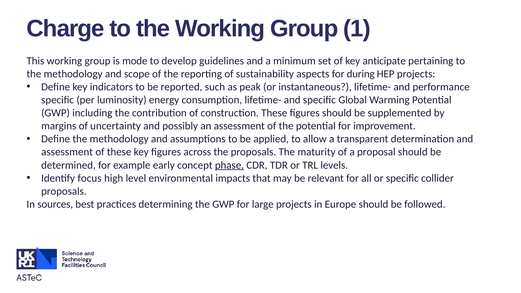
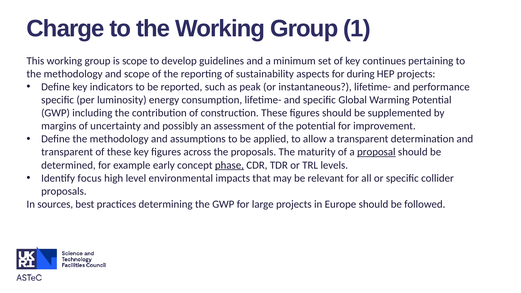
is mode: mode -> scope
anticipate: anticipate -> continues
assessment at (67, 152): assessment -> transparent
proposal underline: none -> present
